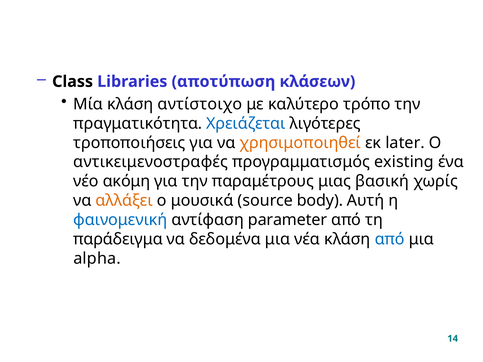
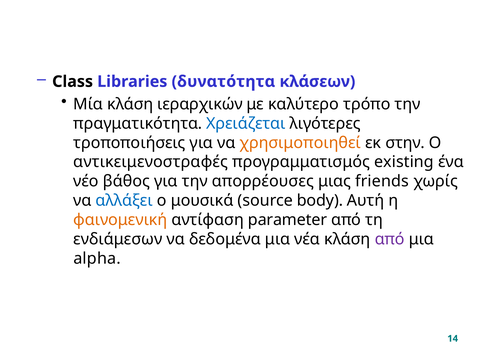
αποτύπωση: αποτύπωση -> δυνατότητα
αντίστοιχο: αντίστοιχο -> ιεραρχικών
later: later -> στην
ακόμη: ακόμη -> βάθος
παραμέτρους: παραμέτρους -> απορρέουσες
βασική: βασική -> friends
αλλάξει colour: orange -> blue
φαινομενική colour: blue -> orange
παράδειγμα: παράδειγμα -> ενδιάμεσων
από at (390, 239) colour: blue -> purple
